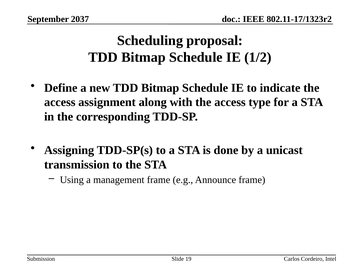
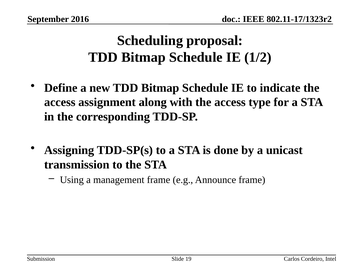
2037: 2037 -> 2016
